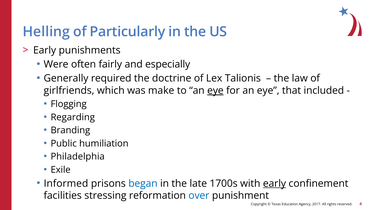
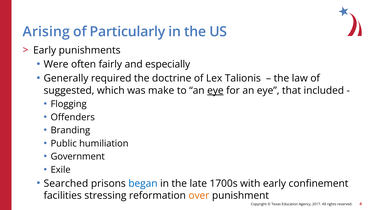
Helling: Helling -> Arising
girlfriends: girlfriends -> suggested
Regarding: Regarding -> Offenders
Philadelphia: Philadelphia -> Government
Informed: Informed -> Searched
early at (274, 183) underline: present -> none
over colour: blue -> orange
